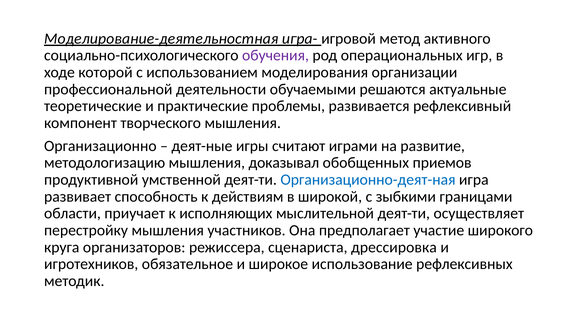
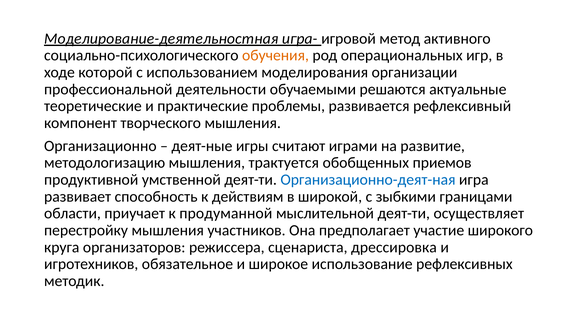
обучения colour: purple -> orange
доказывал: доказывал -> трактуется
исполняющих: исполняющих -> продуманной
